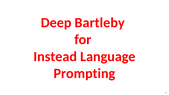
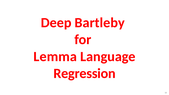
Instead: Instead -> Lemma
Prompting: Prompting -> Regression
